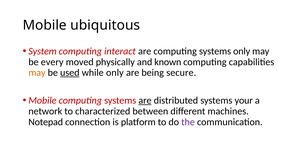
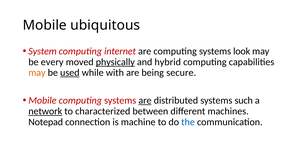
interact: interact -> internet
systems only: only -> look
physically underline: none -> present
known: known -> hybrid
while only: only -> with
your: your -> such
network underline: none -> present
platform: platform -> machine
the colour: purple -> blue
